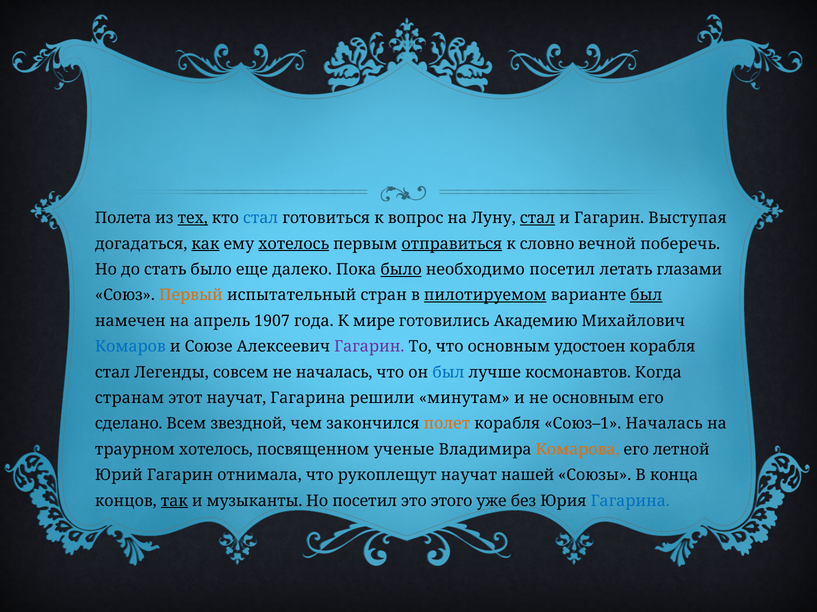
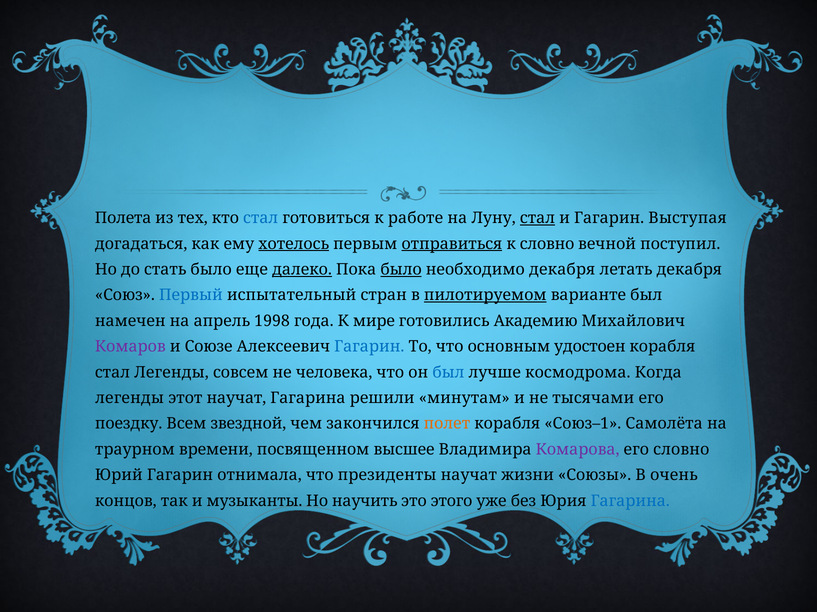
тех underline: present -> none
вопрос: вопрос -> работе
как underline: present -> none
поберечь: поберечь -> поступил
далеко underline: none -> present
необходимо посетил: посетил -> декабря
летать глазами: глазами -> декабря
Первый colour: orange -> blue
был at (646, 296) underline: present -> none
1907: 1907 -> 1998
Комаров colour: blue -> purple
Гагарин at (369, 347) colour: purple -> blue
не началась: началась -> человека
космонавтов: космонавтов -> космодрома
странам at (130, 399): странам -> легенды
не основным: основным -> тысячами
сделано: сделано -> поездку
Союз–1 Началась: Началась -> Самолёта
траурном хотелось: хотелось -> времени
ученые: ученые -> высшее
Комарова colour: orange -> purple
его летной: летной -> словно
рукоплещут: рукоплещут -> президенты
нашей: нашей -> жизни
конца: конца -> очень
так underline: present -> none
Но посетил: посетил -> научить
